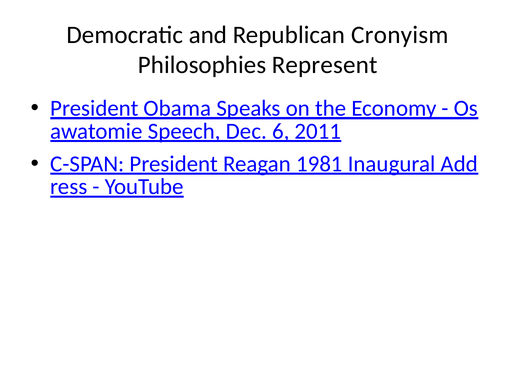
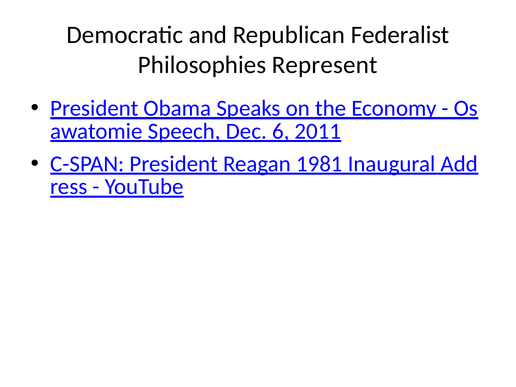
Cronyism: Cronyism -> Federalist
